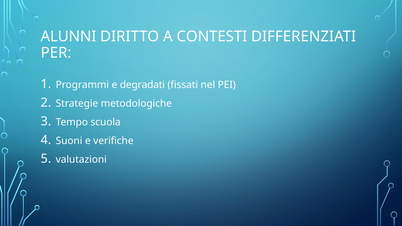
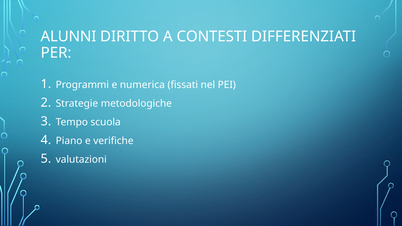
degradati: degradati -> numerica
Suoni: Suoni -> Piano
